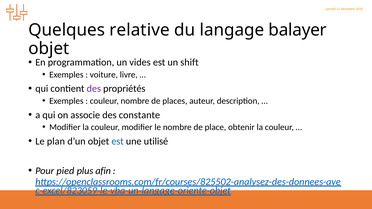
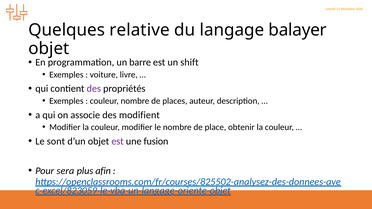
vides: vides -> barre
constante: constante -> modifient
plan: plan -> sont
est at (118, 141) colour: blue -> purple
utilisé: utilisé -> fusion
pied: pied -> sera
